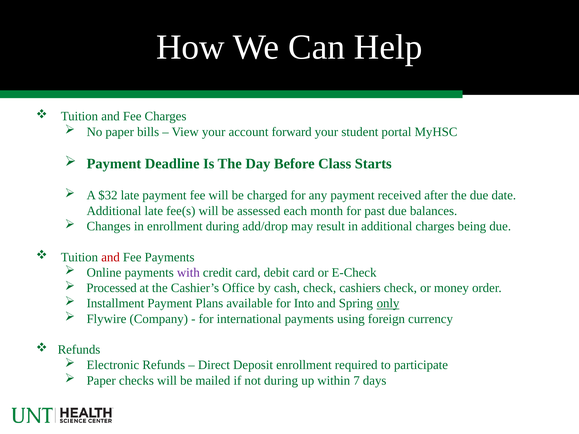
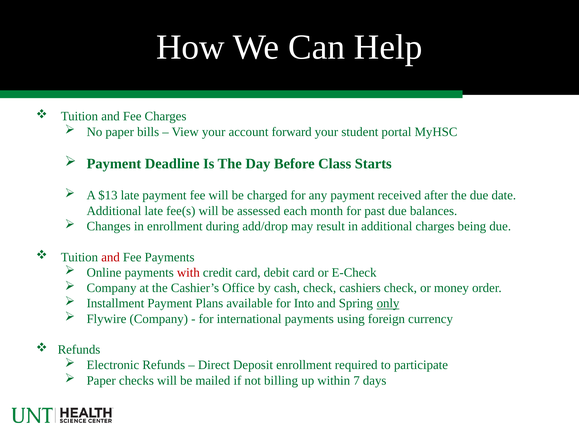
$32: $32 -> $13
with colour: purple -> red
Processed at (112, 288): Processed -> Company
not during: during -> billing
